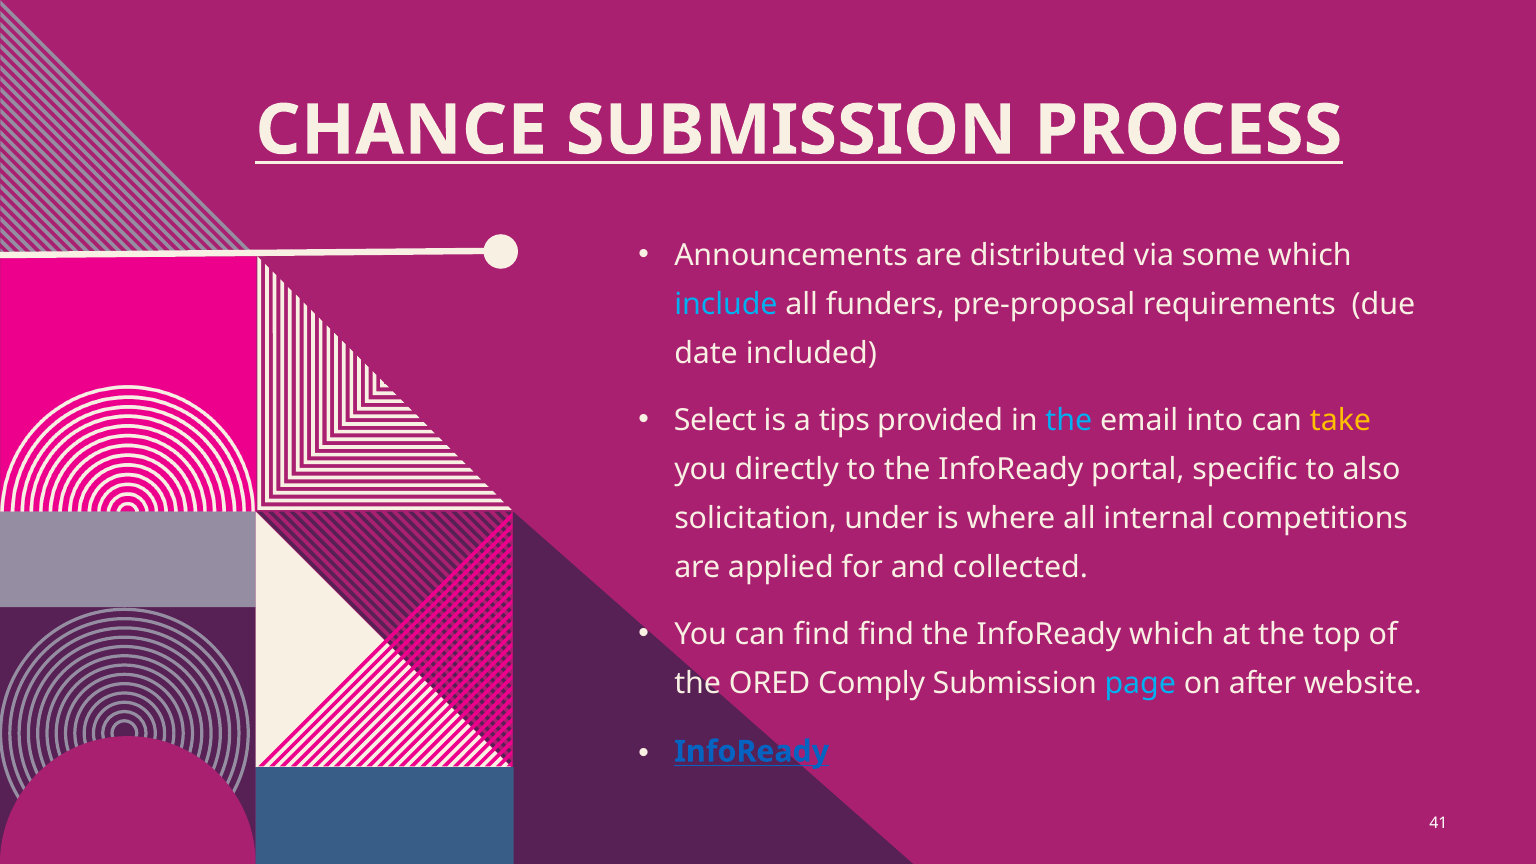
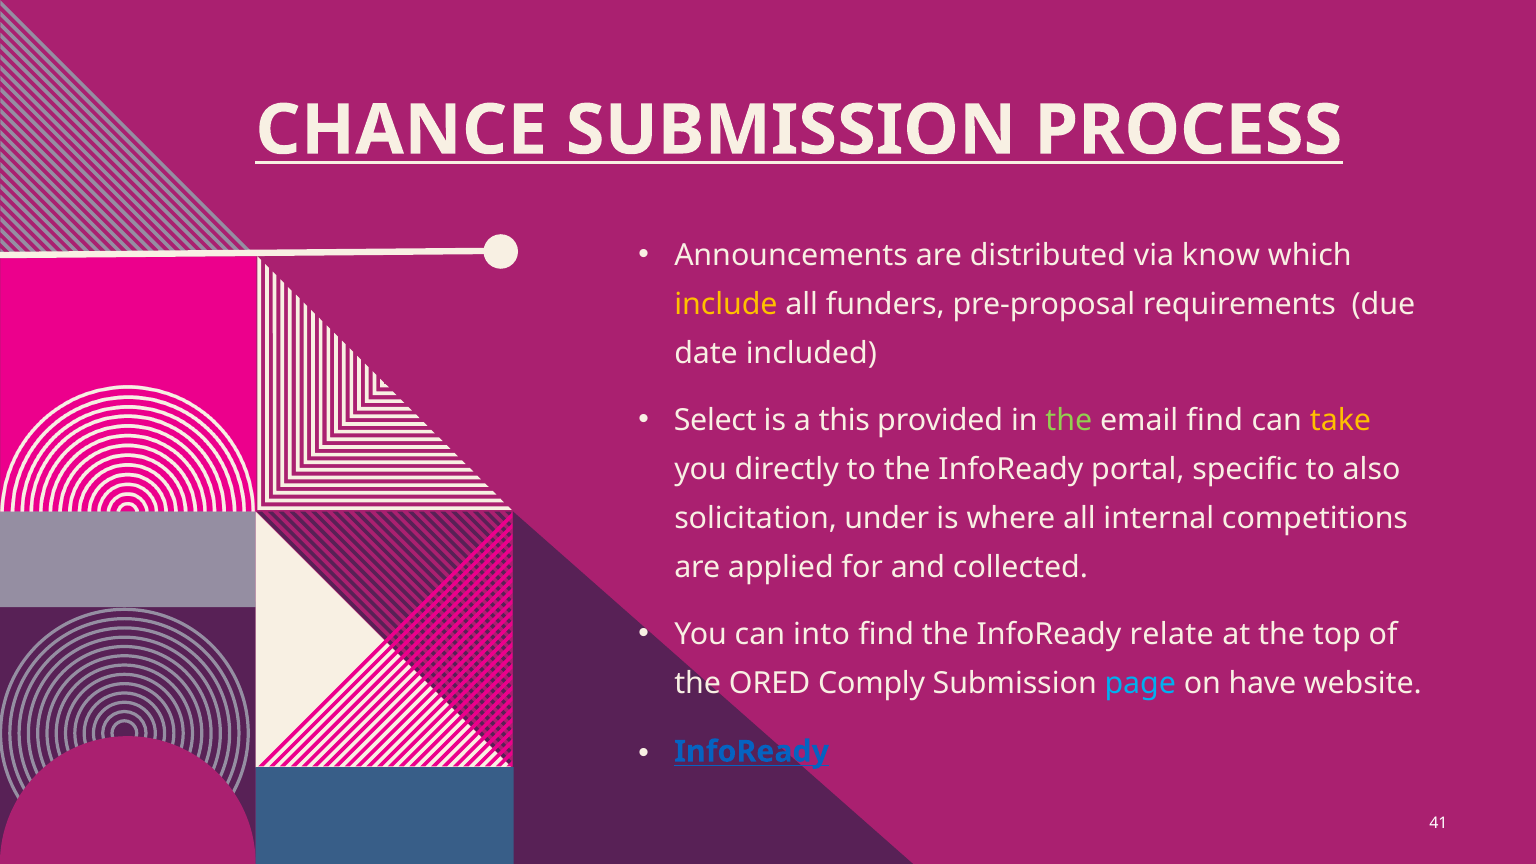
some: some -> know
include colour: light blue -> yellow
tips: tips -> this
the at (1069, 420) colour: light blue -> light green
email into: into -> find
can find: find -> into
InfoReady which: which -> relate
after: after -> have
